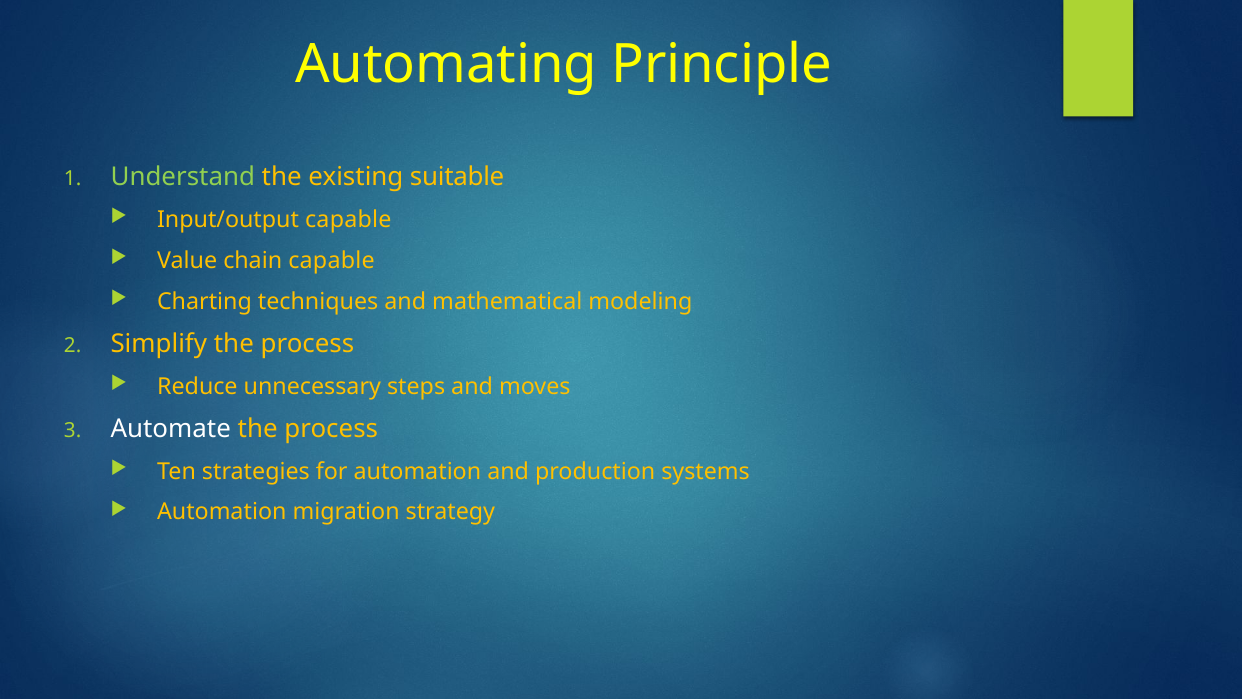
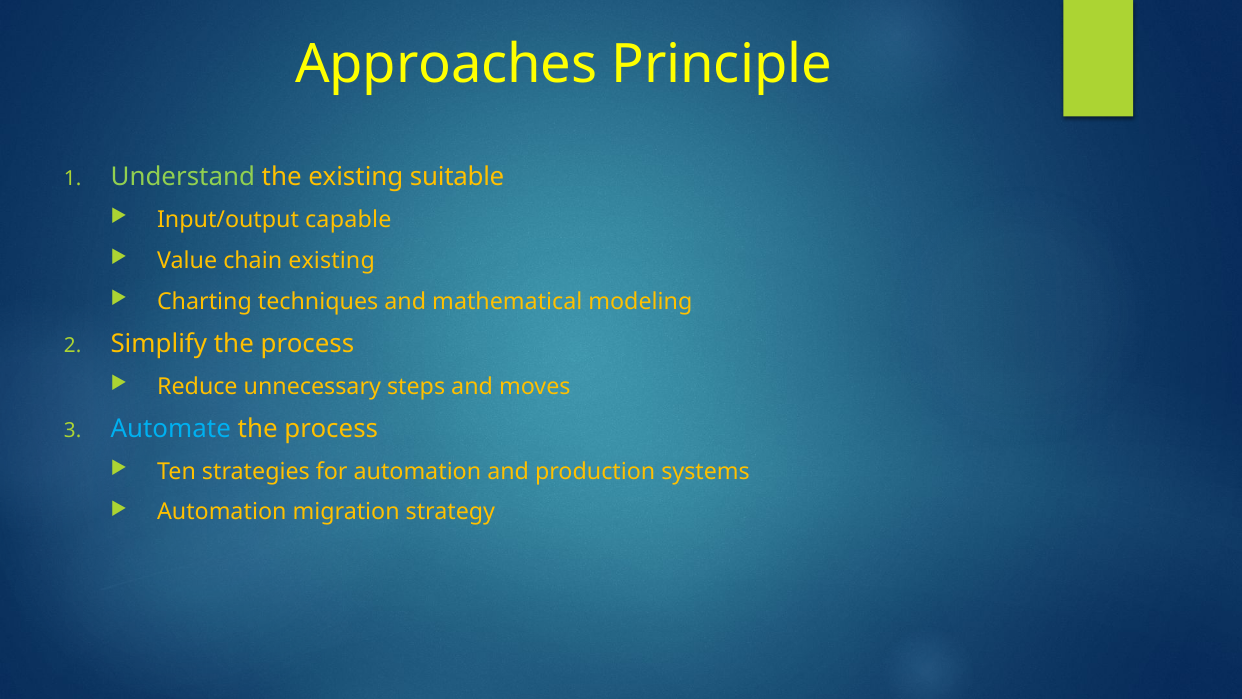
Automating: Automating -> Approaches
chain capable: capable -> existing
Automate colour: white -> light blue
